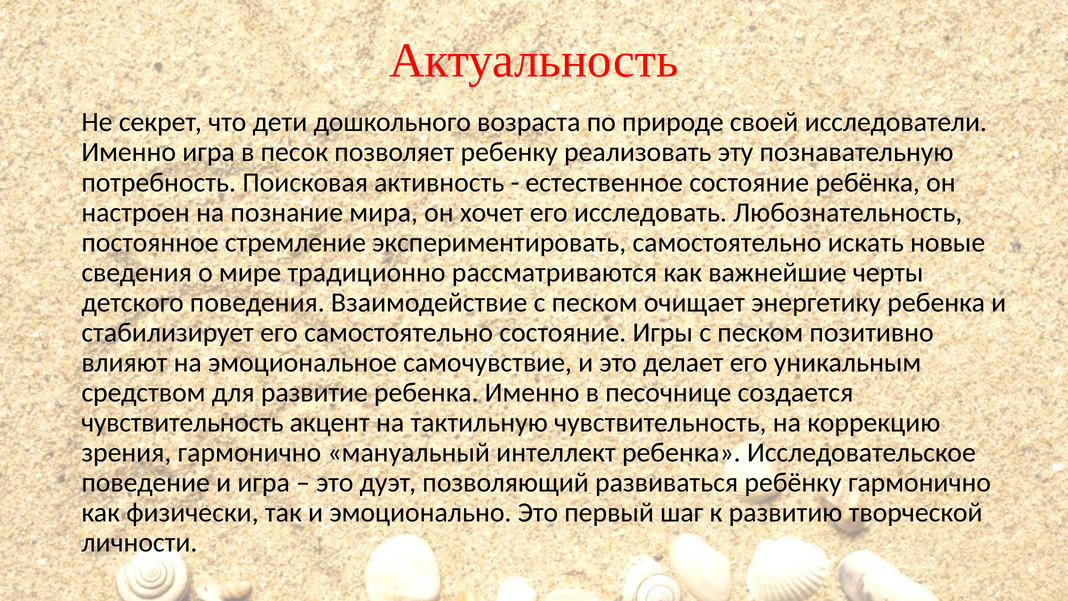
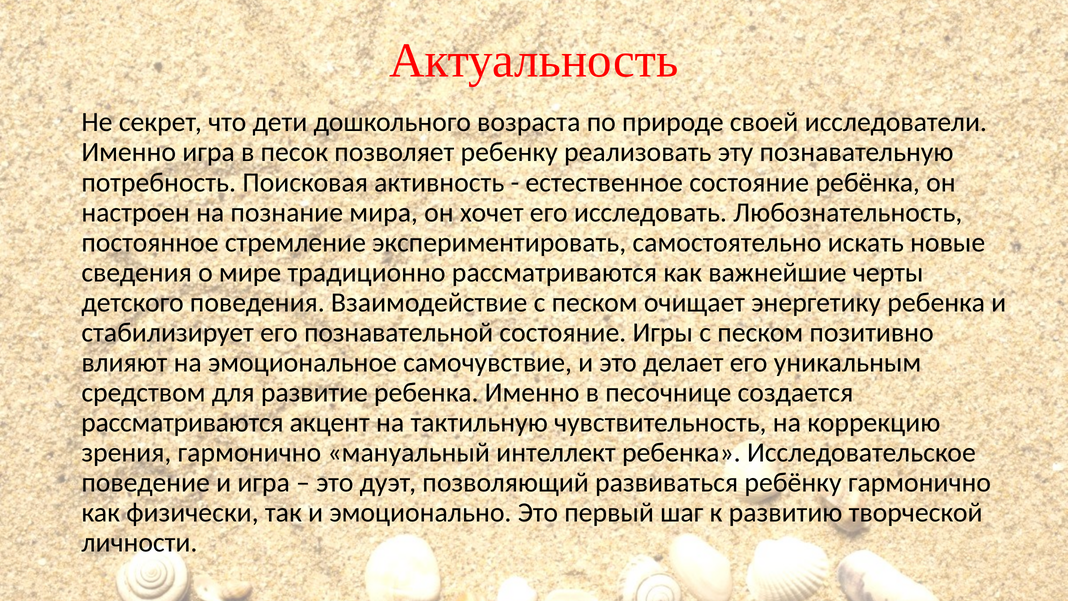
его самостоятельно: самостоятельно -> познавательной
чувствительность at (182, 422): чувствительность -> рассматриваются
